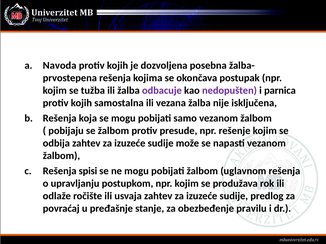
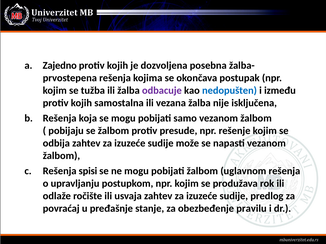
Navoda: Navoda -> Zajedno
nedopušten colour: purple -> blue
parnica: parnica -> između
